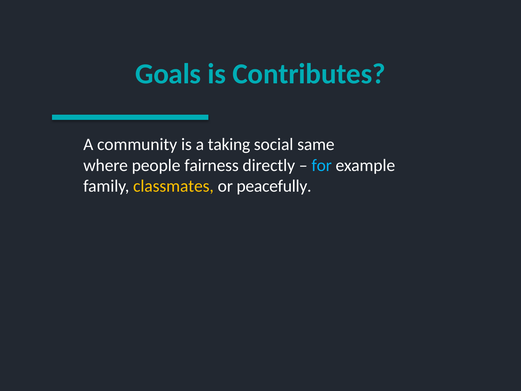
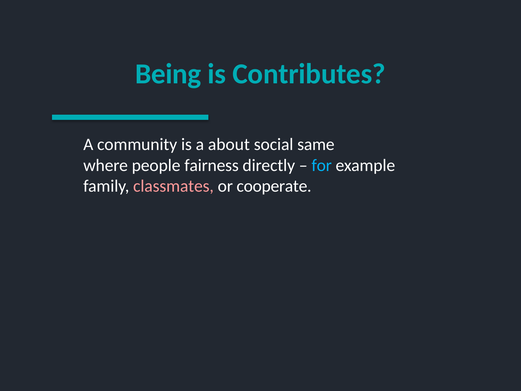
Goals: Goals -> Being
taking: taking -> about
classmates colour: yellow -> pink
peacefully: peacefully -> cooperate
